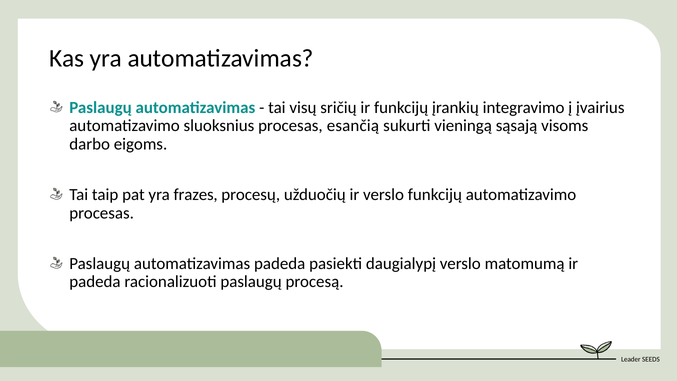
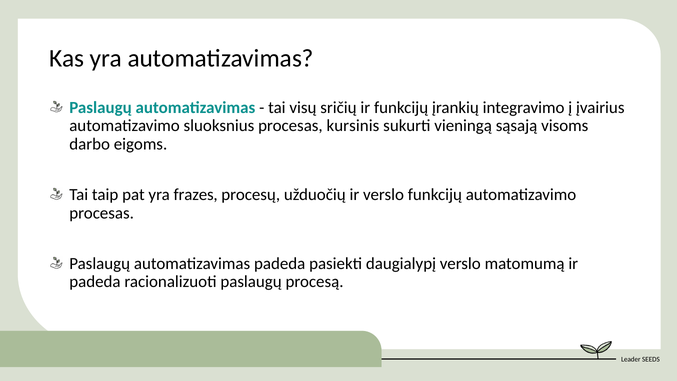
esančią: esančią -> kursinis
